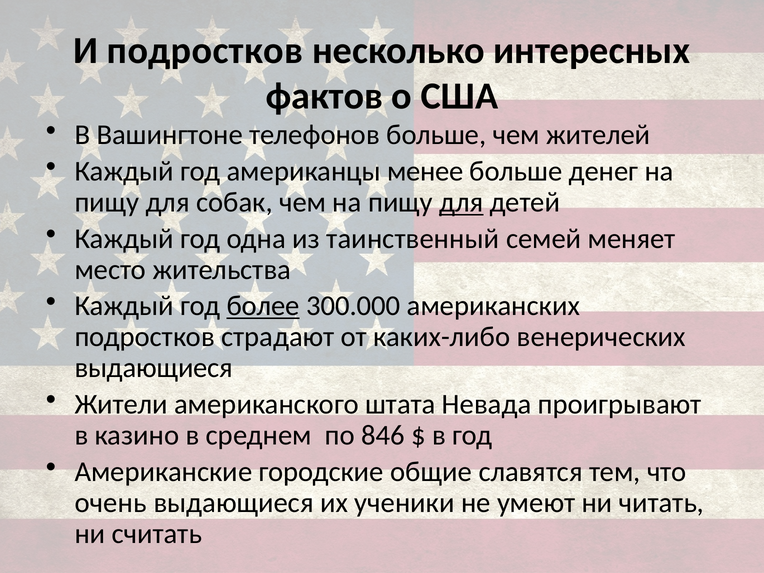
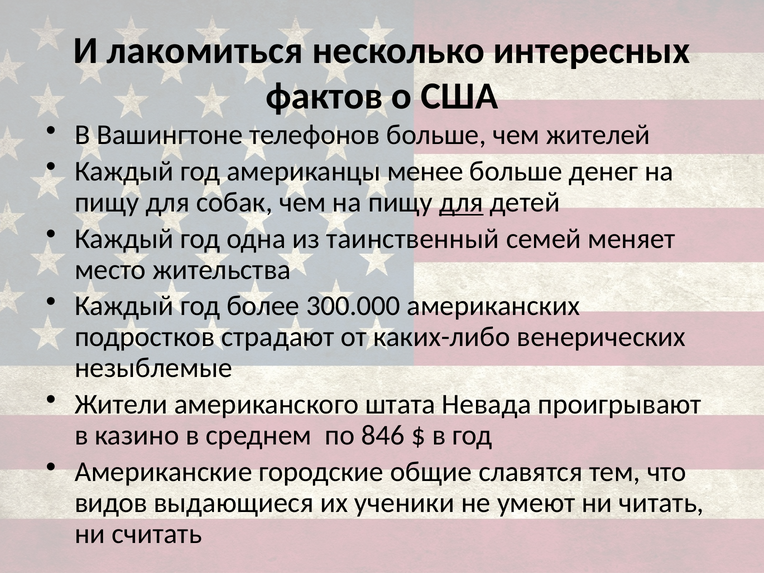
И подростков: подростков -> лакомиться
более underline: present -> none
выдающиеся at (154, 368): выдающиеся -> незыблемые
очень: очень -> видов
